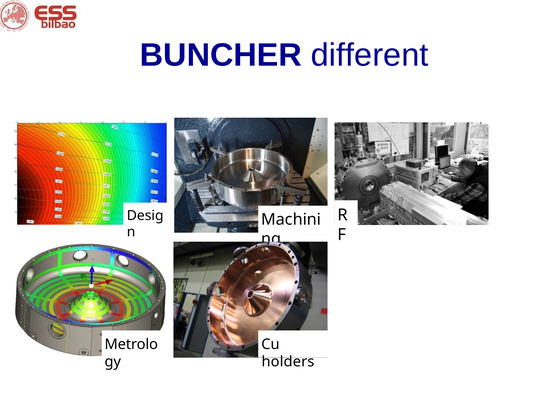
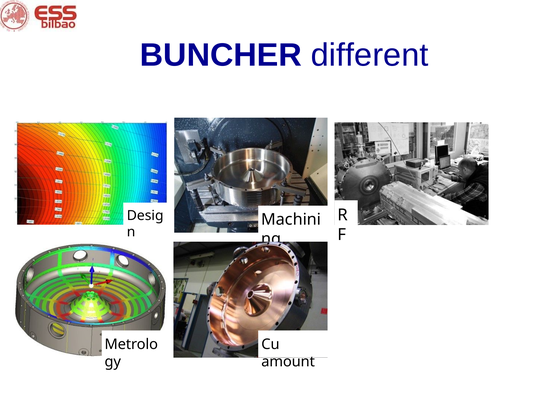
holders: holders -> amount
